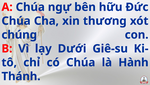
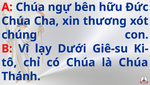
là Hành: Hành -> Chúa
